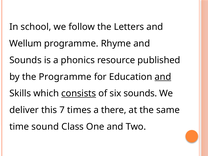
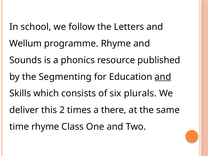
the Programme: Programme -> Segmenting
consists underline: present -> none
six sounds: sounds -> plurals
7: 7 -> 2
time sound: sound -> rhyme
